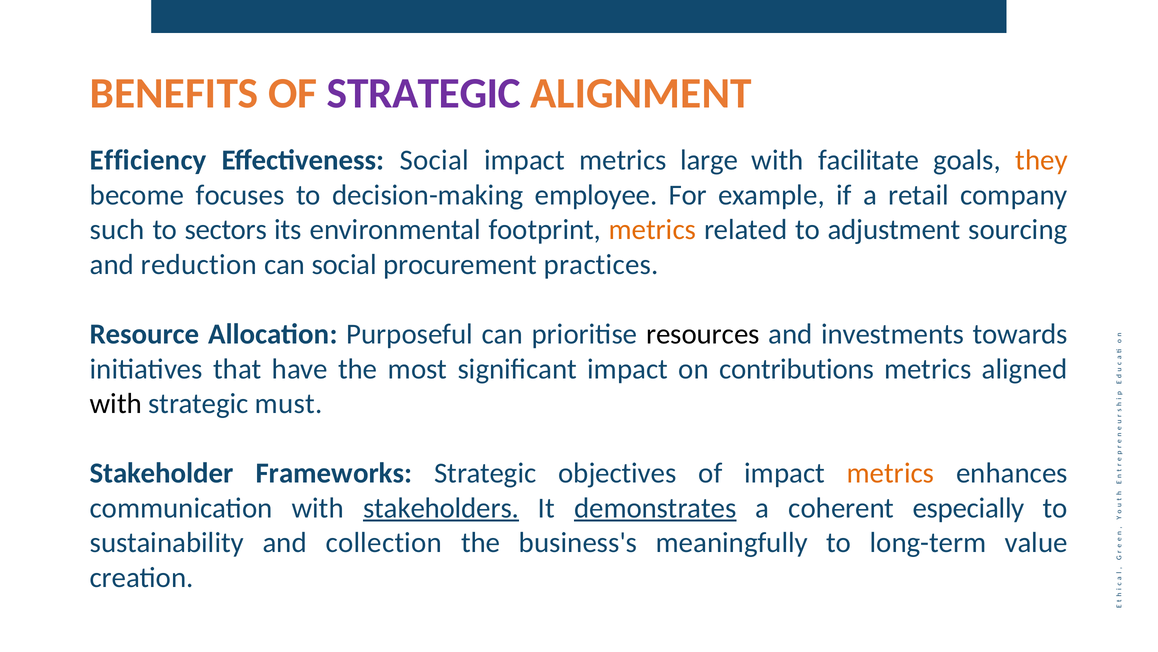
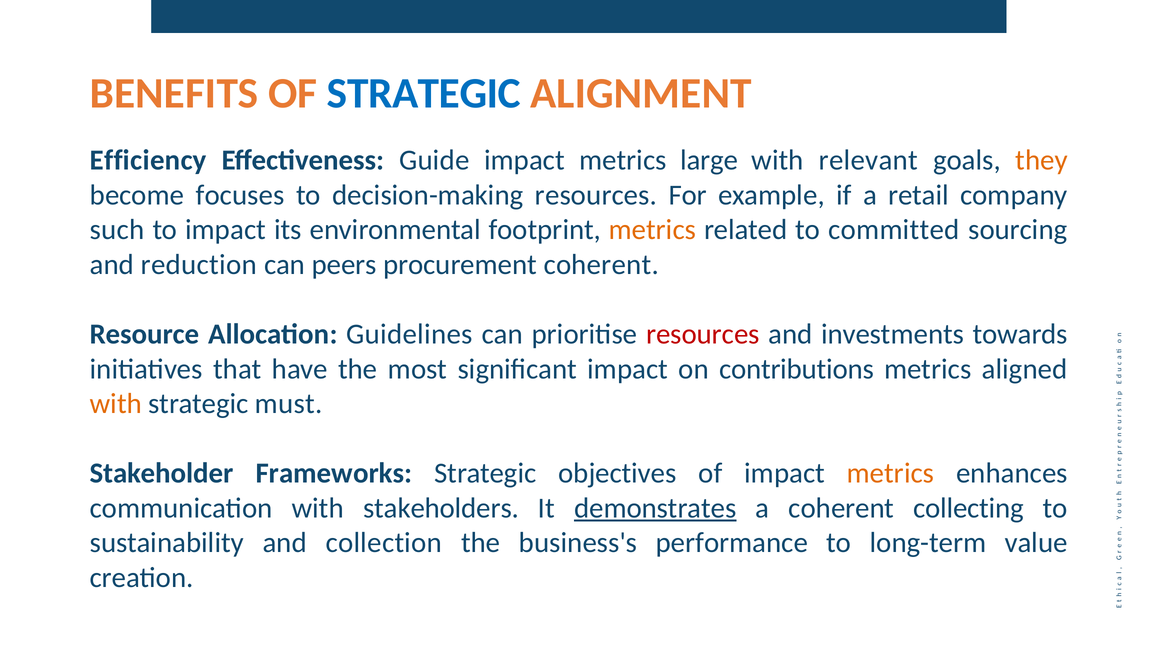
STRATEGIC at (424, 93) colour: purple -> blue
Effectiveness Social: Social -> Guide
facilitate: facilitate -> relevant
decision-making employee: employee -> resources
to sectors: sectors -> impact
adjustment: adjustment -> committed
can social: social -> peers
procurement practices: practices -> coherent
Purposeful: Purposeful -> Guidelines
resources at (703, 334) colour: black -> red
with at (116, 403) colour: black -> orange
stakeholders underline: present -> none
especially: especially -> collecting
meaningfully: meaningfully -> performance
